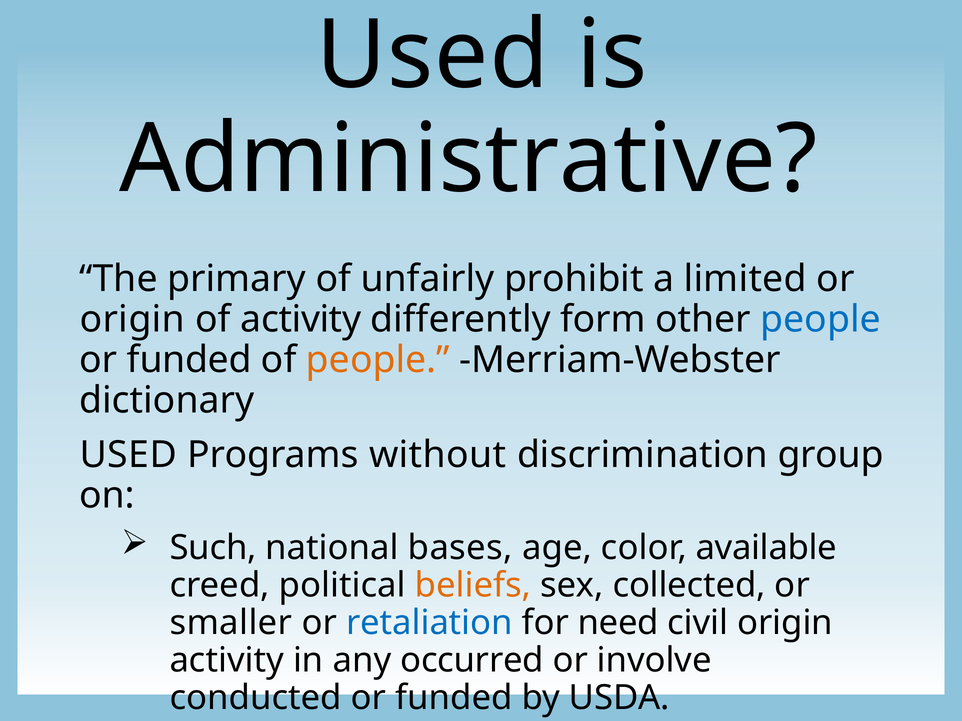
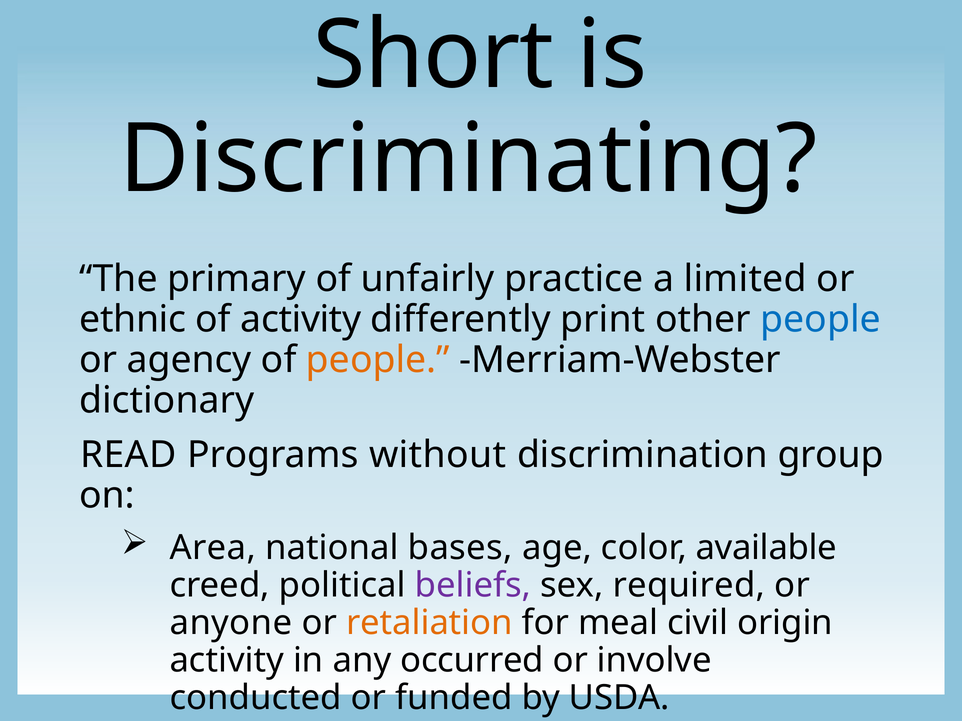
Used at (433, 56): Used -> Short
Administrative: Administrative -> Discriminating
prohibit: prohibit -> practice
origin at (132, 320): origin -> ethnic
form: form -> print
funded at (189, 360): funded -> agency
USED at (128, 455): USED -> READ
Such: Such -> Area
beliefs colour: orange -> purple
collected: collected -> required
smaller: smaller -> anyone
retaliation colour: blue -> orange
need: need -> meal
